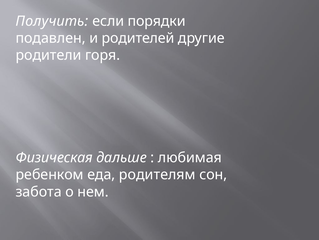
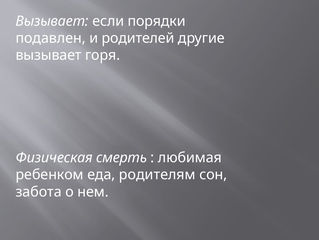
Получить at (52, 21): Получить -> Вызывает
родители at (49, 55): родители -> вызывает
дальше: дальше -> смерть
